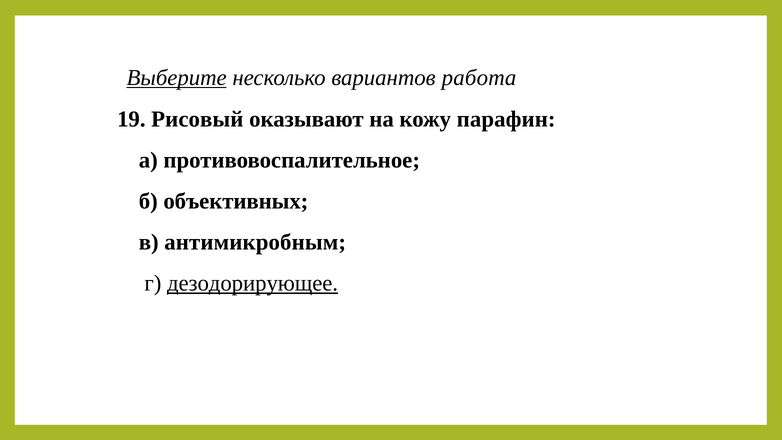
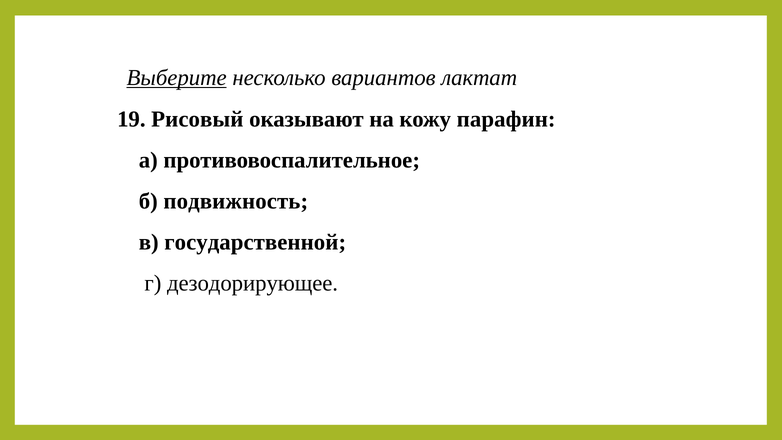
работа: работа -> лактат
объективных: объективных -> подвижность
антимикробным: антимикробным -> государственной
дезодорирующее underline: present -> none
